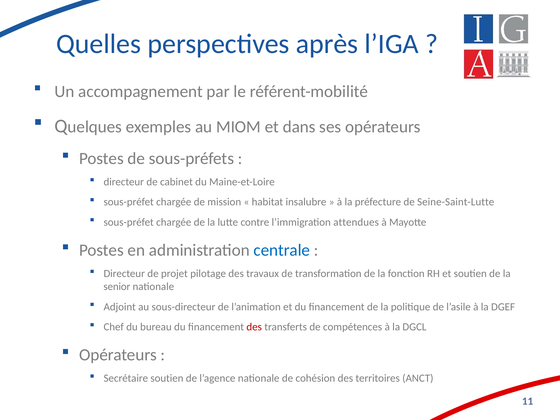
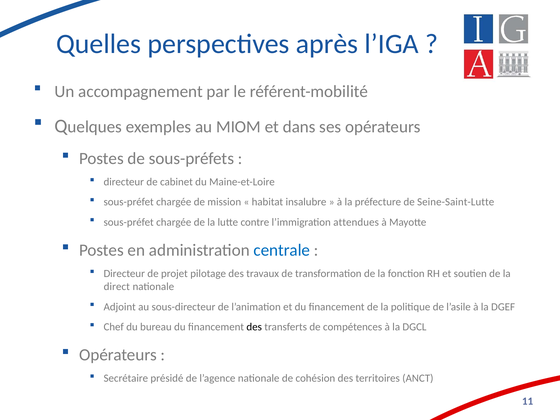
senior: senior -> direct
des at (254, 327) colour: red -> black
Secrétaire soutien: soutien -> présidé
